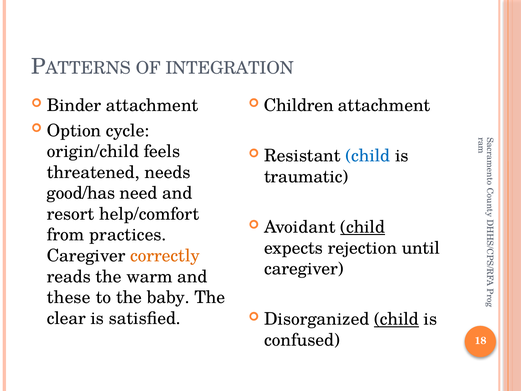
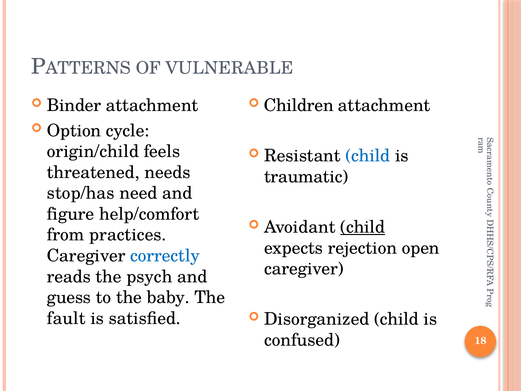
INTEGRATION: INTEGRATION -> VULNERABLE
good/has: good/has -> stop/has
resort: resort -> figure
until: until -> open
correctly colour: orange -> blue
warm: warm -> psych
these: these -> guess
clear: clear -> fault
child at (397, 319) underline: present -> none
